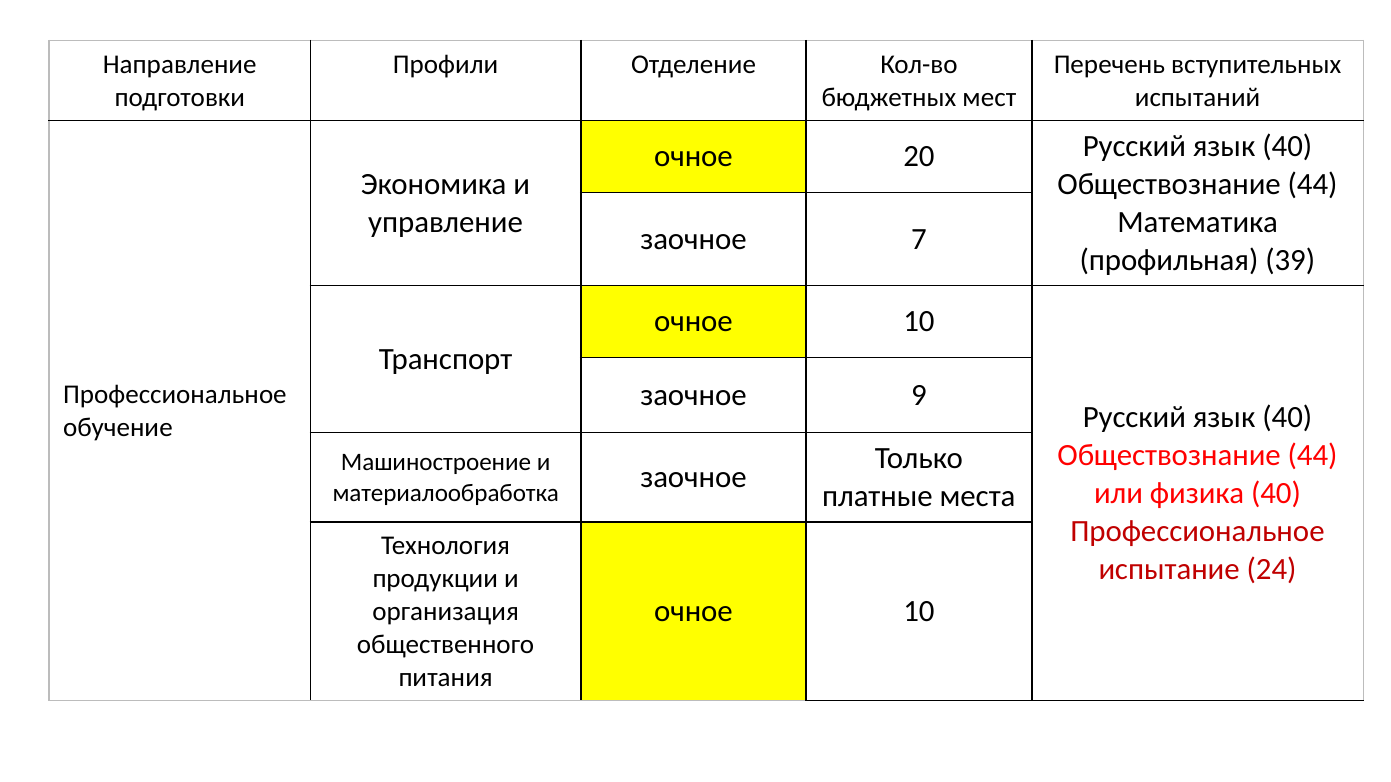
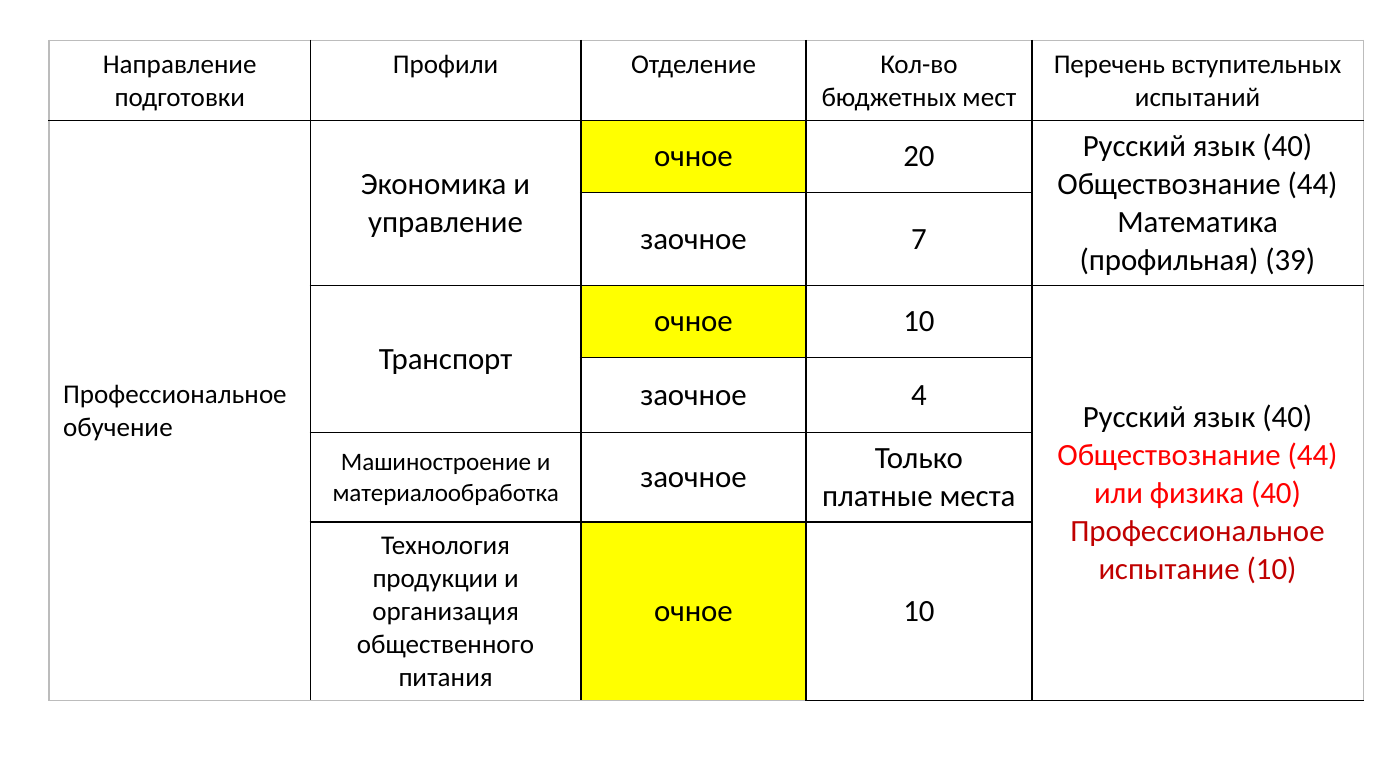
9: 9 -> 4
испытание 24: 24 -> 10
